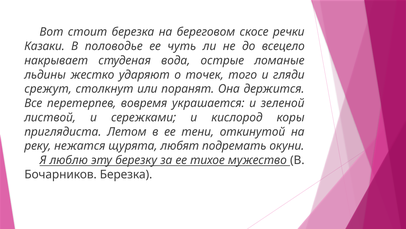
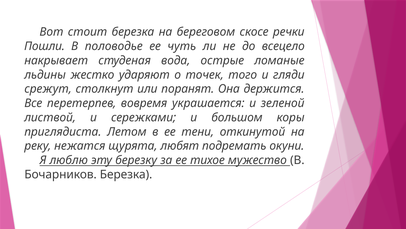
Казаки: Казаки -> Пошли
кислород: кислород -> большом
